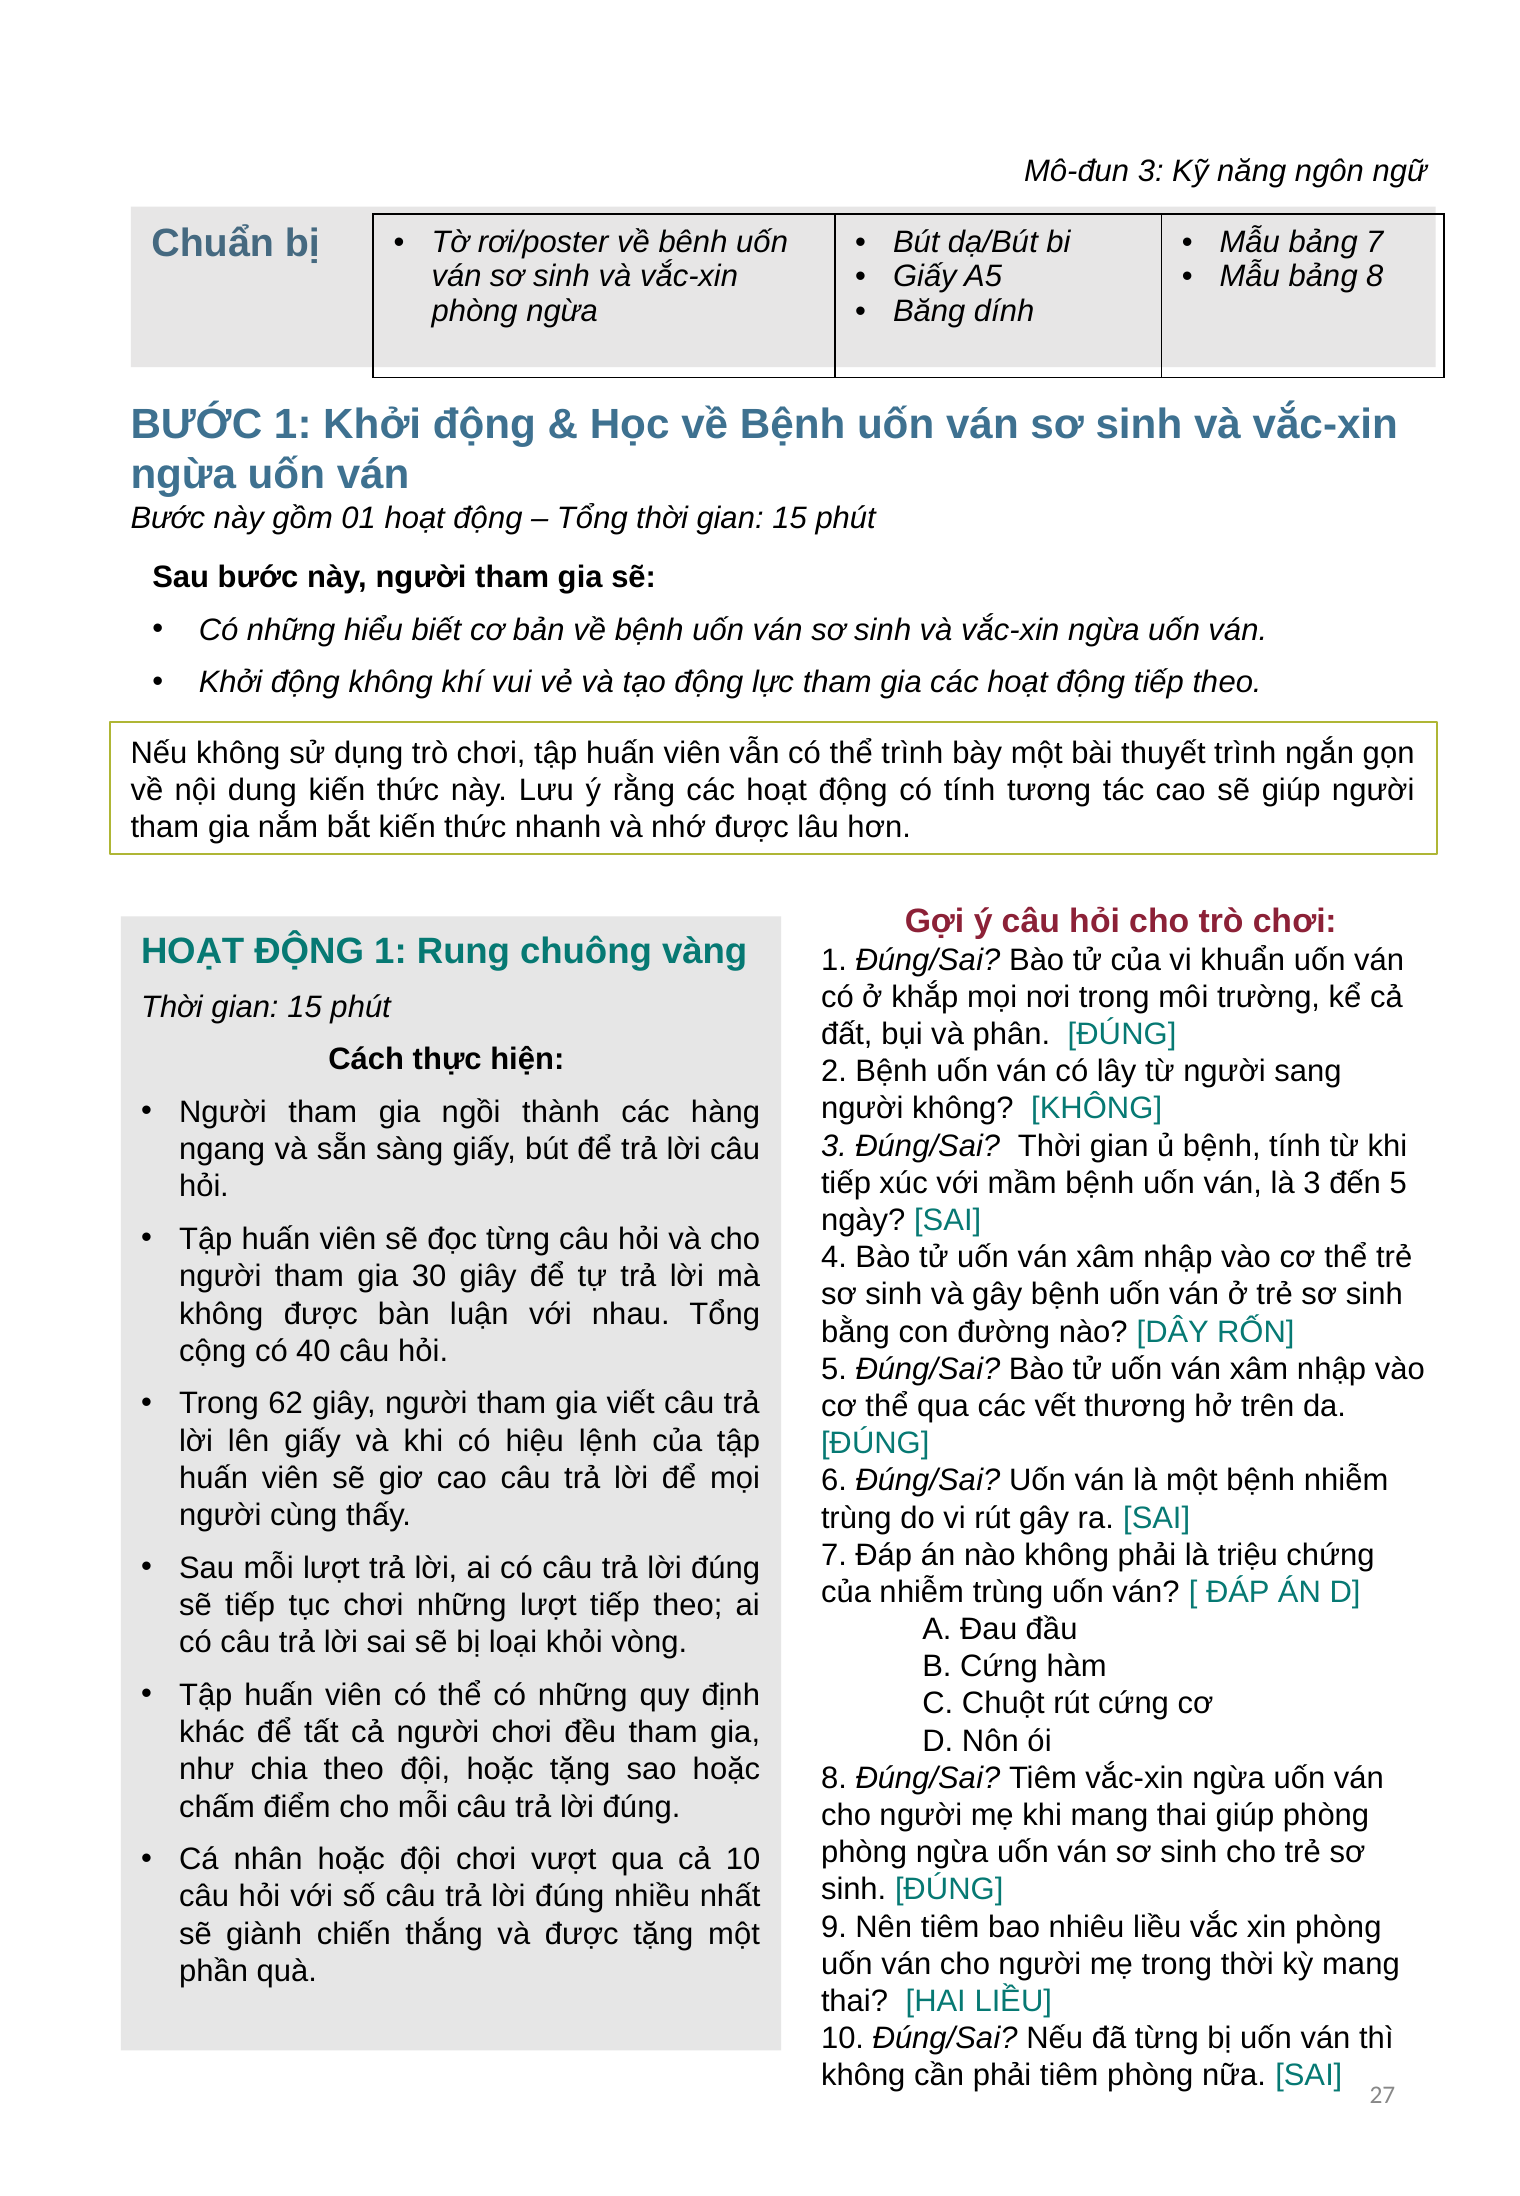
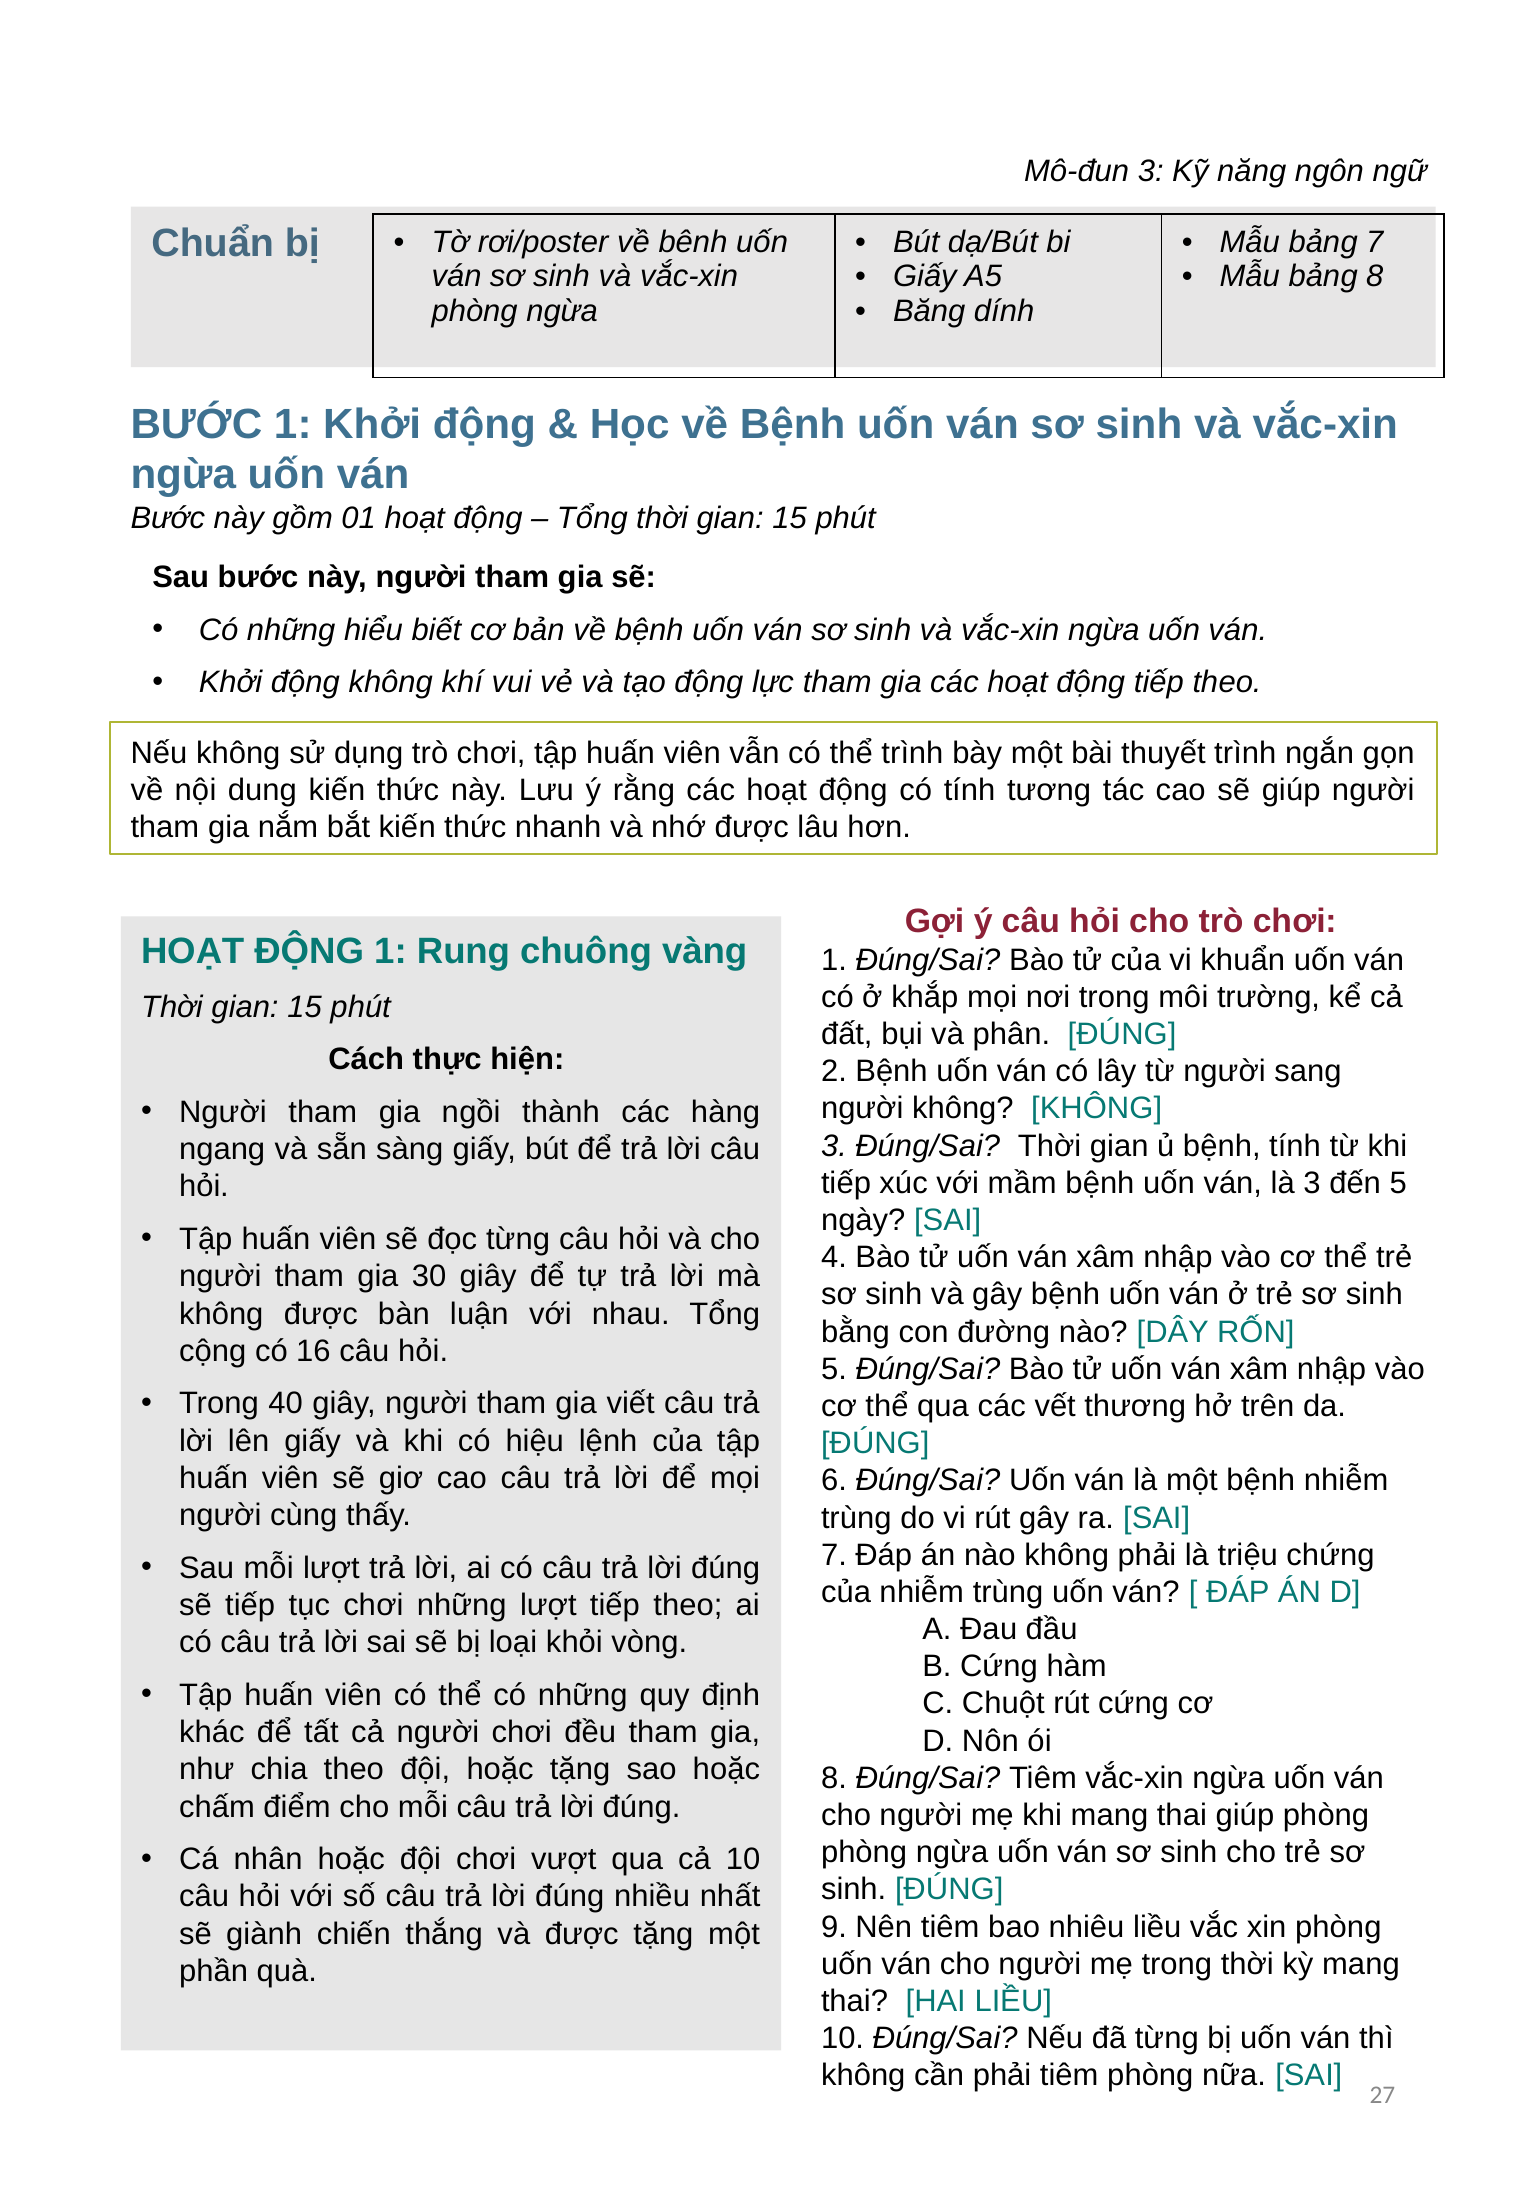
40: 40 -> 16
62: 62 -> 40
